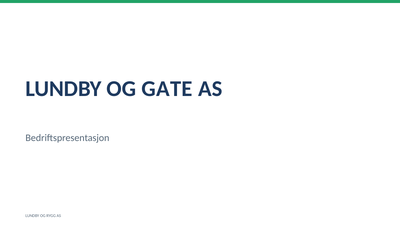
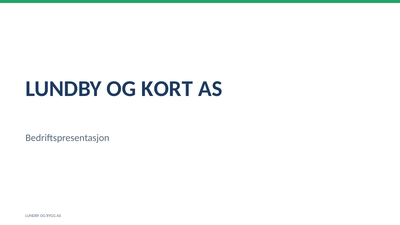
GATE: GATE -> KORT
